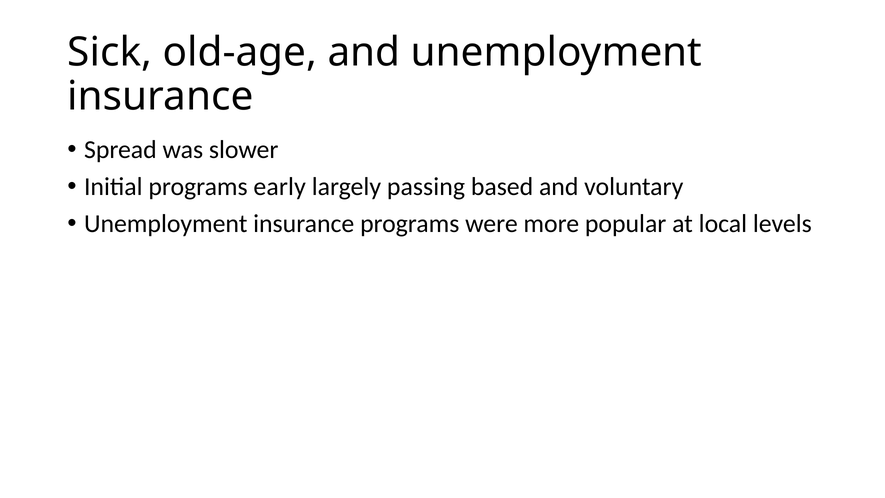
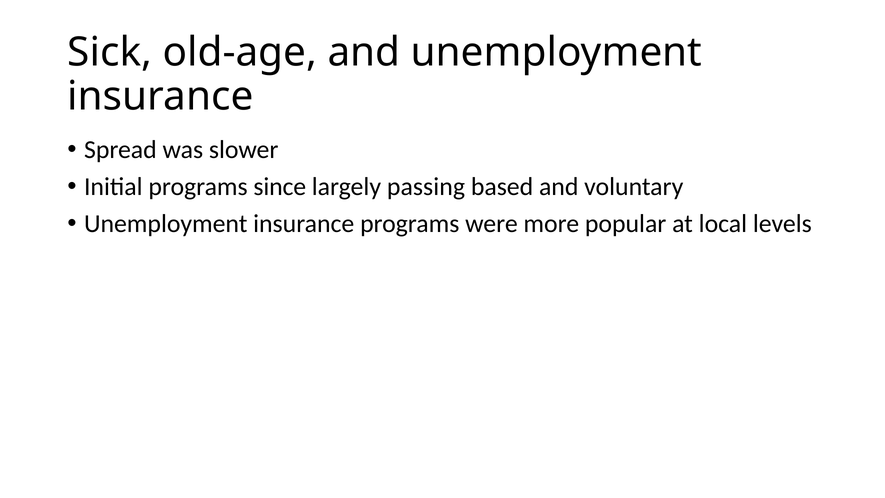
early: early -> since
